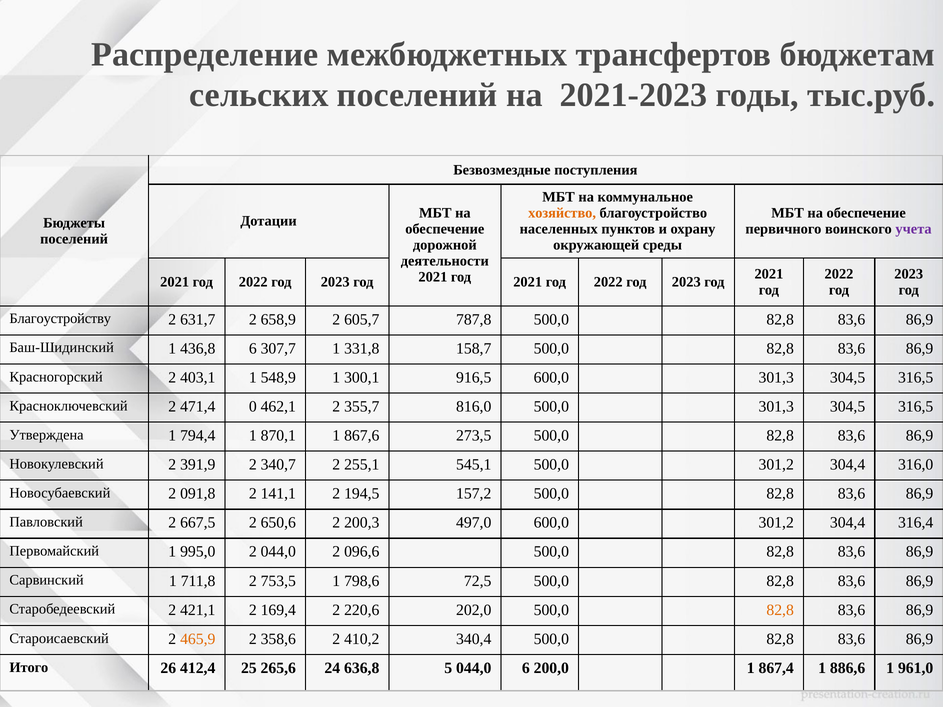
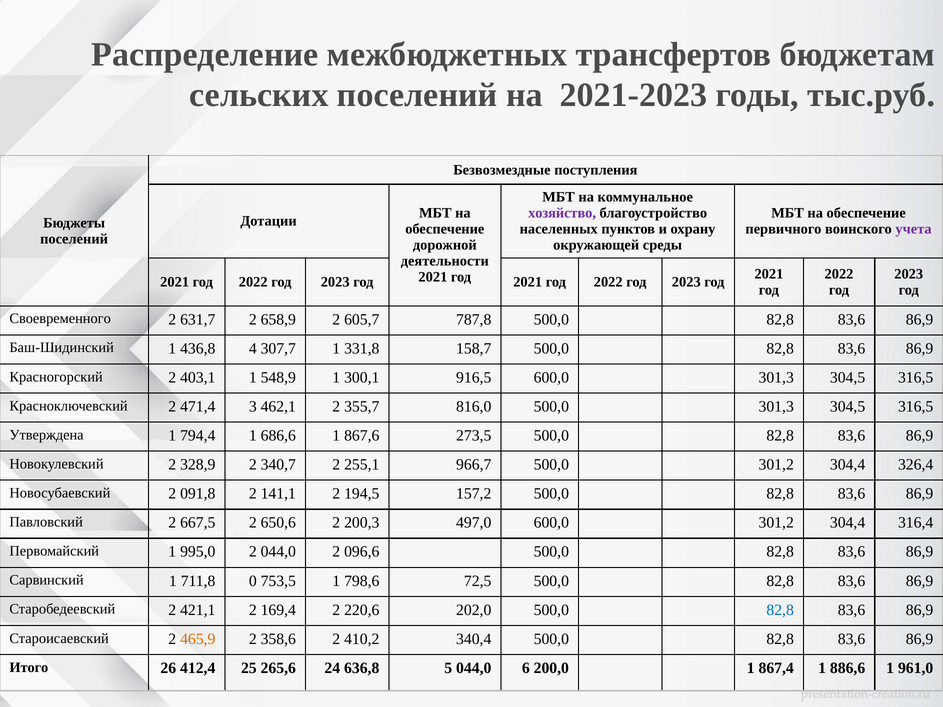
хозяйство colour: orange -> purple
Благоустройству: Благоустройству -> Своевременного
436,8 6: 6 -> 4
0: 0 -> 3
870,1: 870,1 -> 686,6
391,9: 391,9 -> 328,9
545,1: 545,1 -> 966,7
316,0: 316,0 -> 326,4
711,8 2: 2 -> 0
82,8 at (780, 610) colour: orange -> blue
